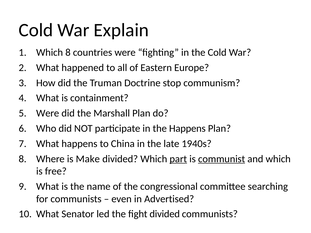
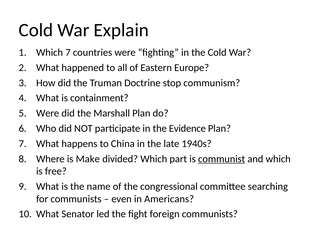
Which 8: 8 -> 7
the Happens: Happens -> Evidence
part underline: present -> none
Advertised: Advertised -> Americans
fight divided: divided -> foreign
